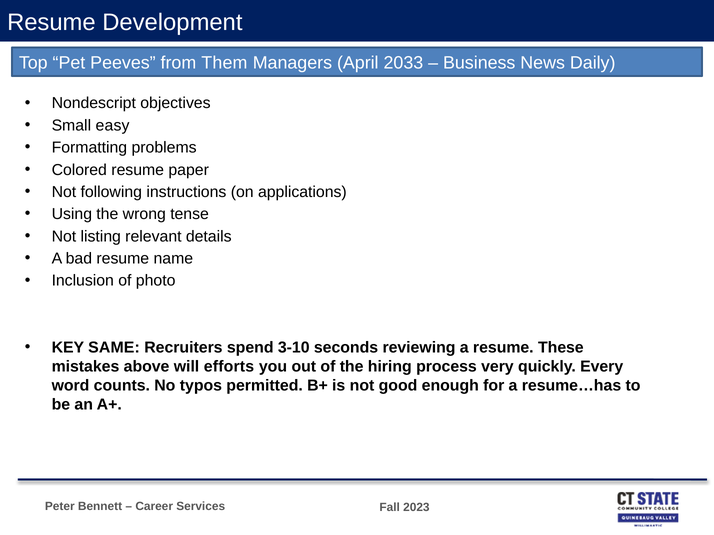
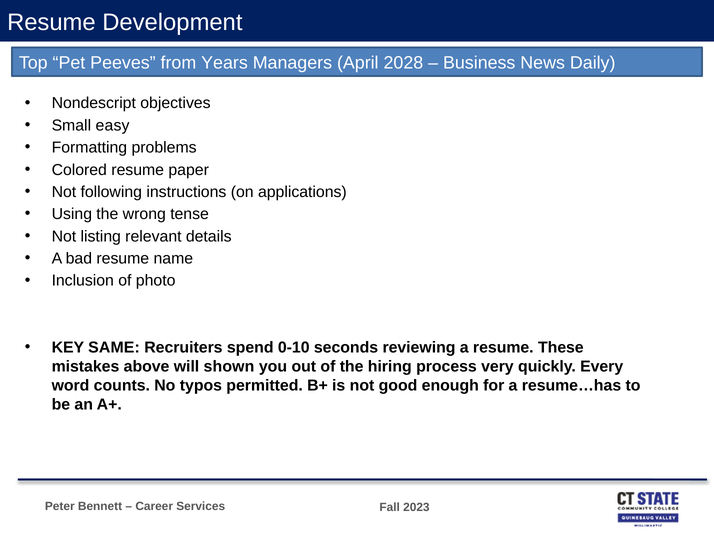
Them: Them -> Years
2033: 2033 -> 2028
3-10: 3-10 -> 0-10
efforts: efforts -> shown
